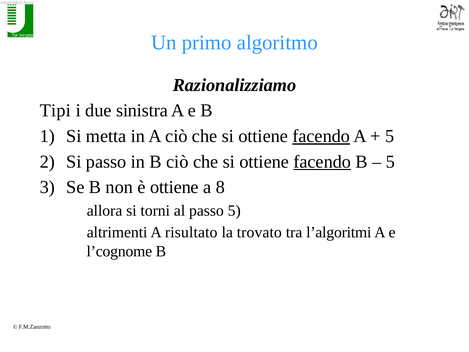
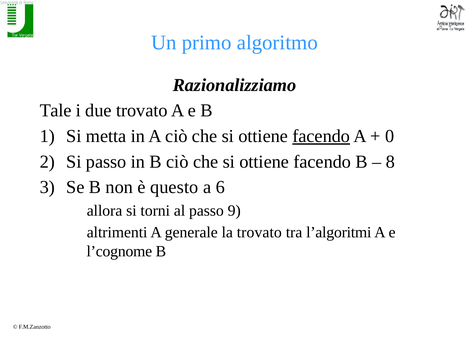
Tipi: Tipi -> Tale
due sinistra: sinistra -> trovato
5 at (390, 136): 5 -> 0
facendo at (322, 162) underline: present -> none
5 at (390, 162): 5 -> 8
è ottiene: ottiene -> questo
8: 8 -> 6
passo 5: 5 -> 9
risultato: risultato -> generale
